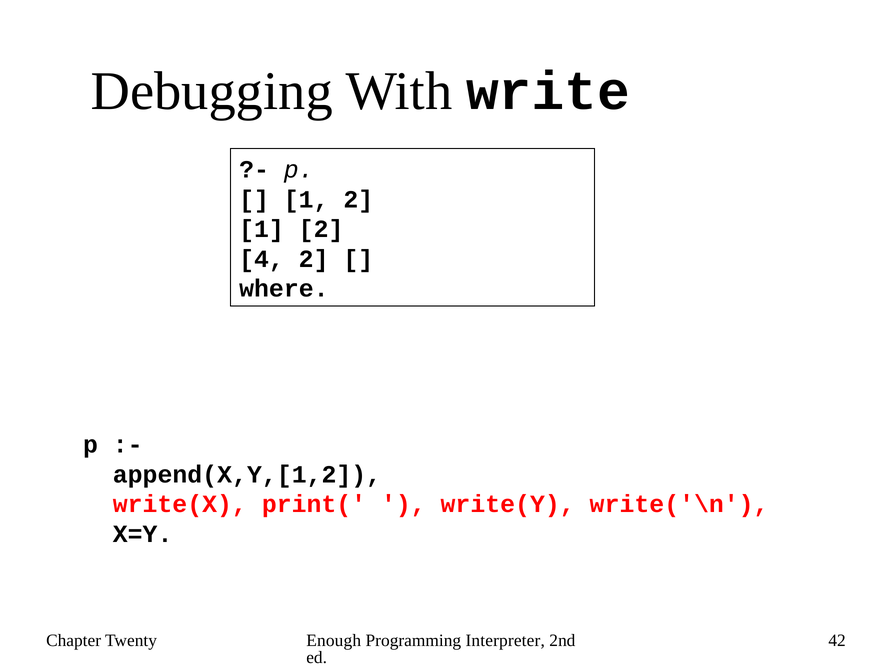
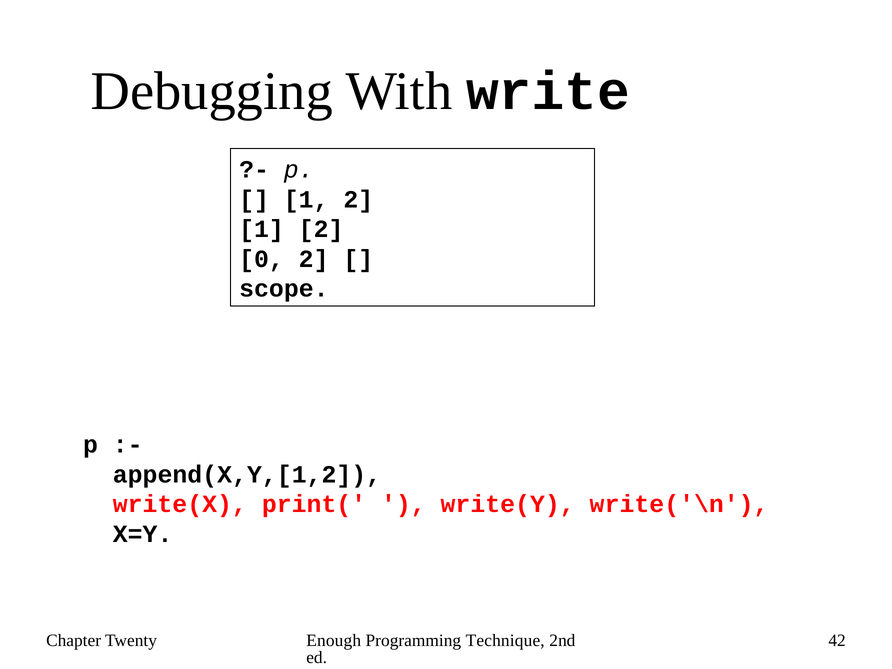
4: 4 -> 0
where: where -> scope
Interpreter: Interpreter -> Technique
